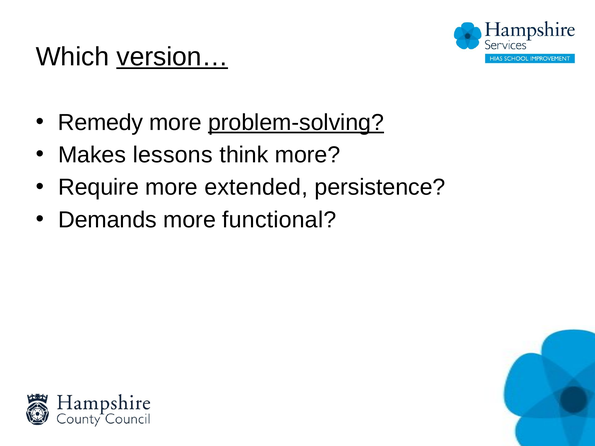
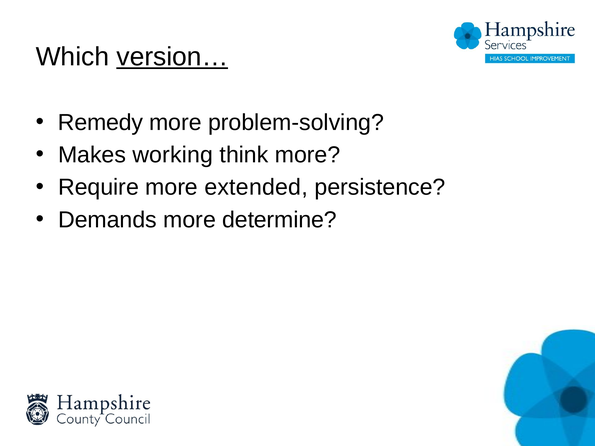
problem-solving underline: present -> none
lessons: lessons -> working
functional: functional -> determine
